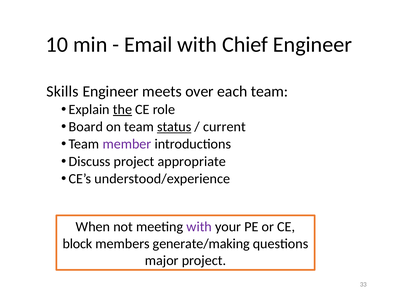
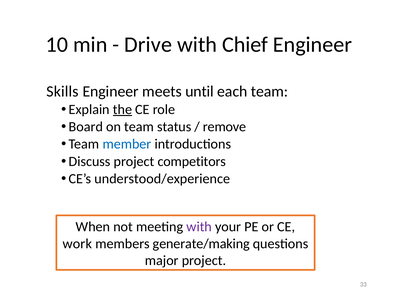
Email: Email -> Drive
over: over -> until
status underline: present -> none
current: current -> remove
member colour: purple -> blue
appropriate: appropriate -> competitors
block: block -> work
